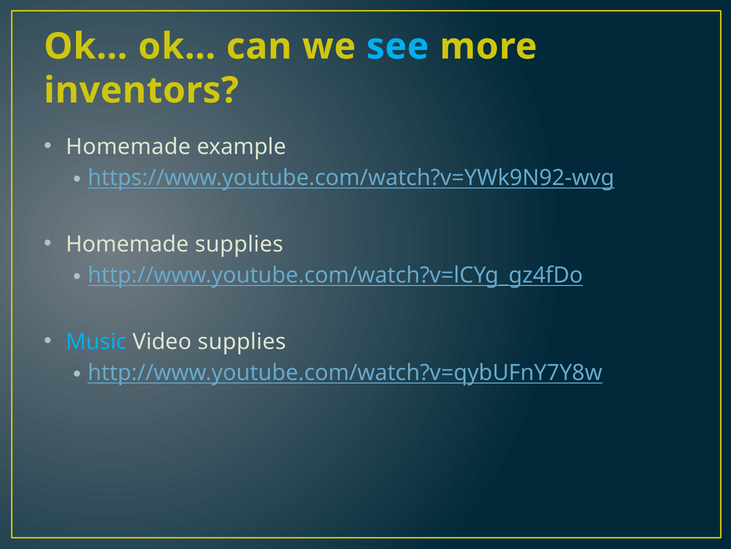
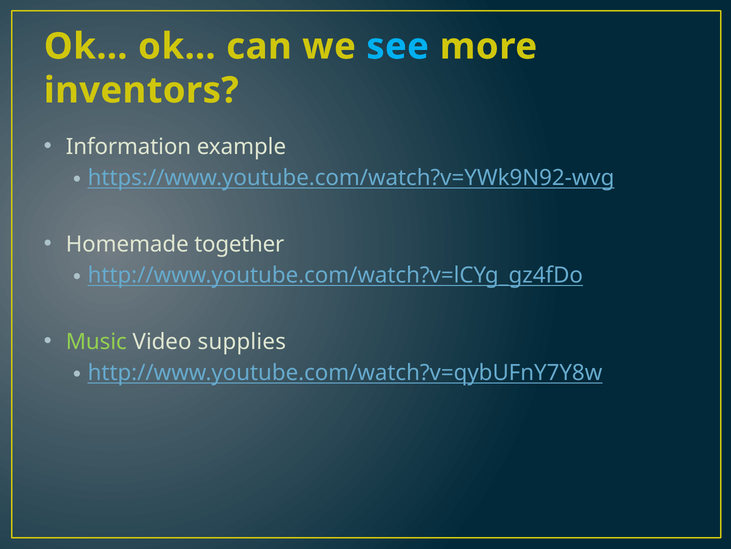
Homemade at (128, 147): Homemade -> Information
Homemade supplies: supplies -> together
Music colour: light blue -> light green
